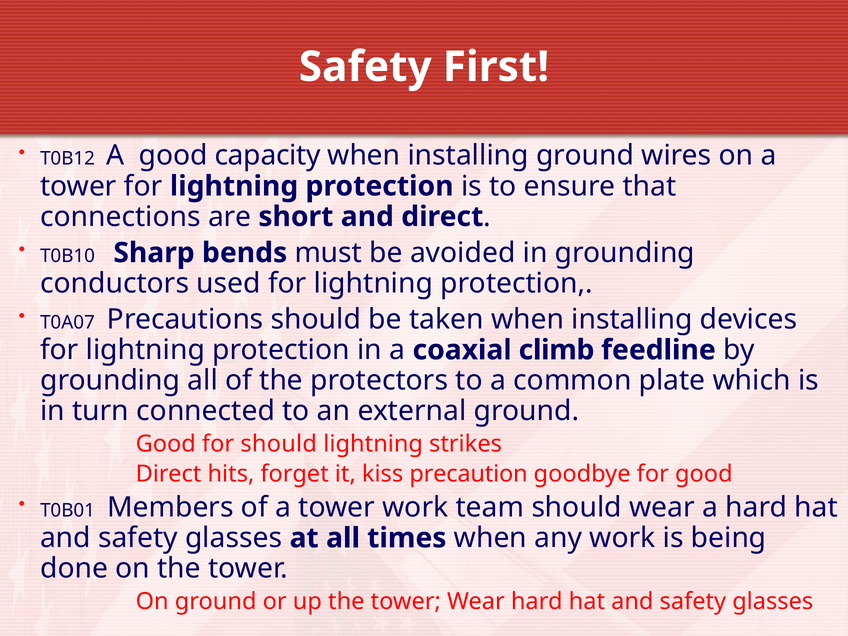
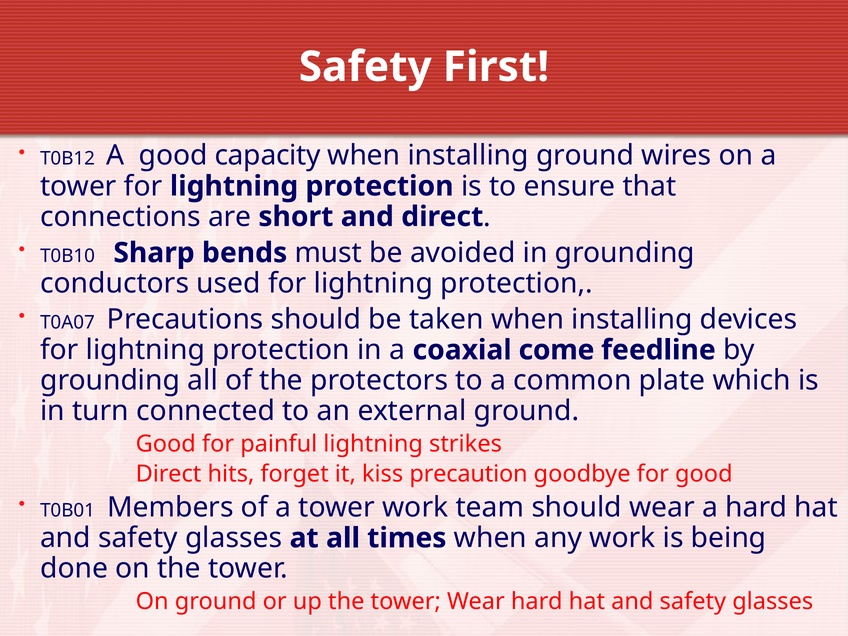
climb: climb -> come
for should: should -> painful
